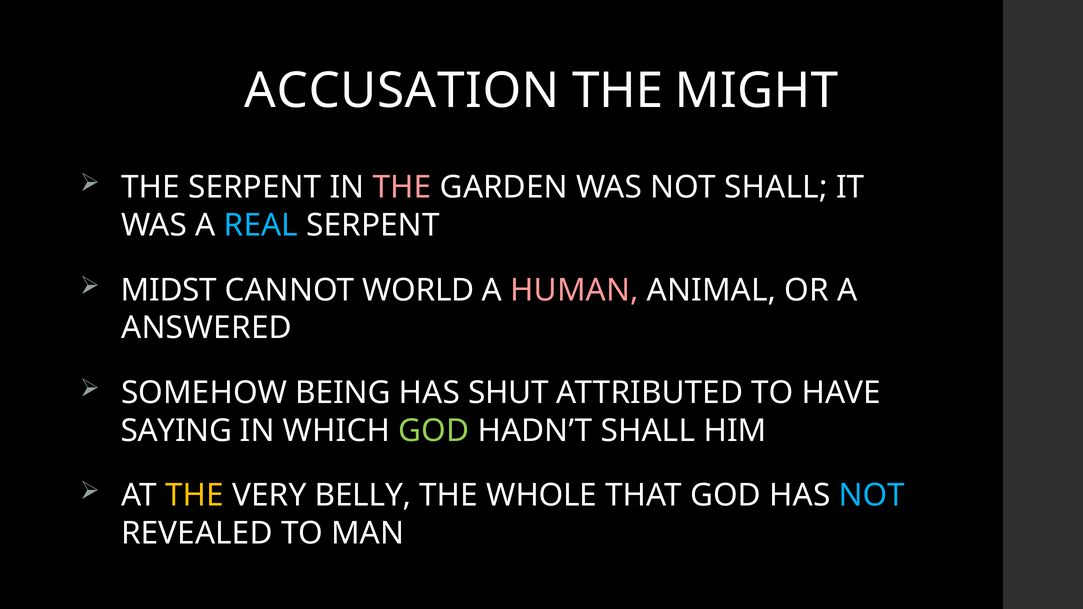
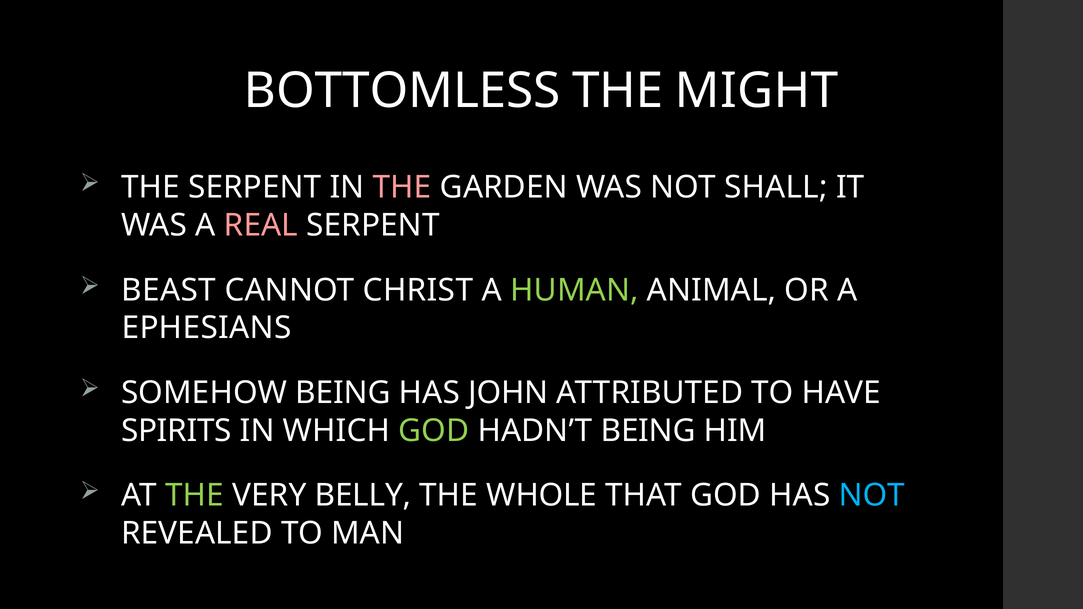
ACCUSATION: ACCUSATION -> BOTTOMLESS
REAL colour: light blue -> pink
MIDST: MIDST -> BEAST
WORLD: WORLD -> CHRIST
HUMAN colour: pink -> light green
ANSWERED: ANSWERED -> EPHESIANS
SHUT: SHUT -> JOHN
SAYING: SAYING -> SPIRITS
HADN’T SHALL: SHALL -> BEING
THE at (194, 496) colour: yellow -> light green
